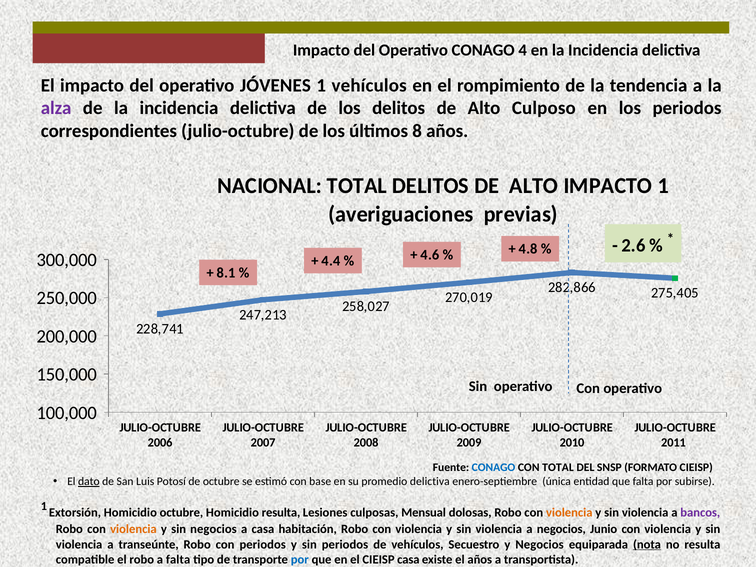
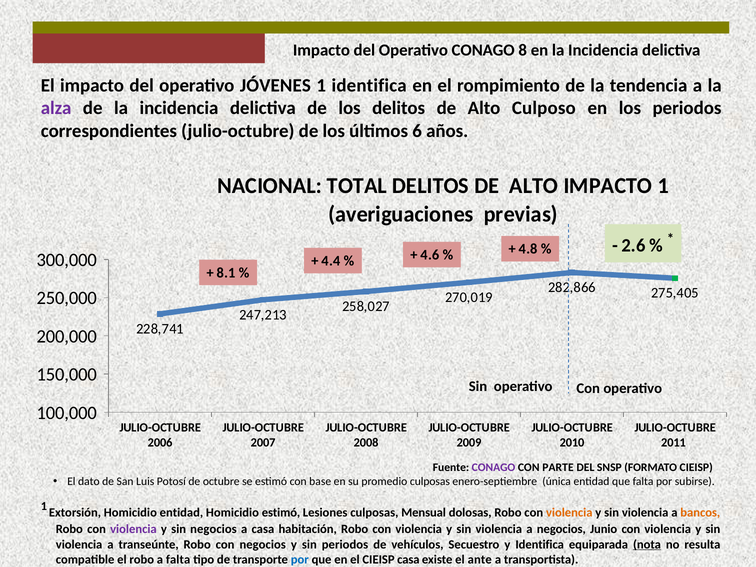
4: 4 -> 8
1 vehículos: vehículos -> identifica
8: 8 -> 6
CONAGO at (494, 468) colour: blue -> purple
CON TOTAL: TOTAL -> PARTE
dato underline: present -> none
promedio delictiva: delictiva -> culposas
Homicidio octubre: octubre -> entidad
Homicidio resulta: resulta -> estimó
bancos colour: purple -> orange
violencia at (133, 529) colour: orange -> purple
con periodos: periodos -> negocios
y Negocios: Negocios -> Identifica
el años: años -> ante
